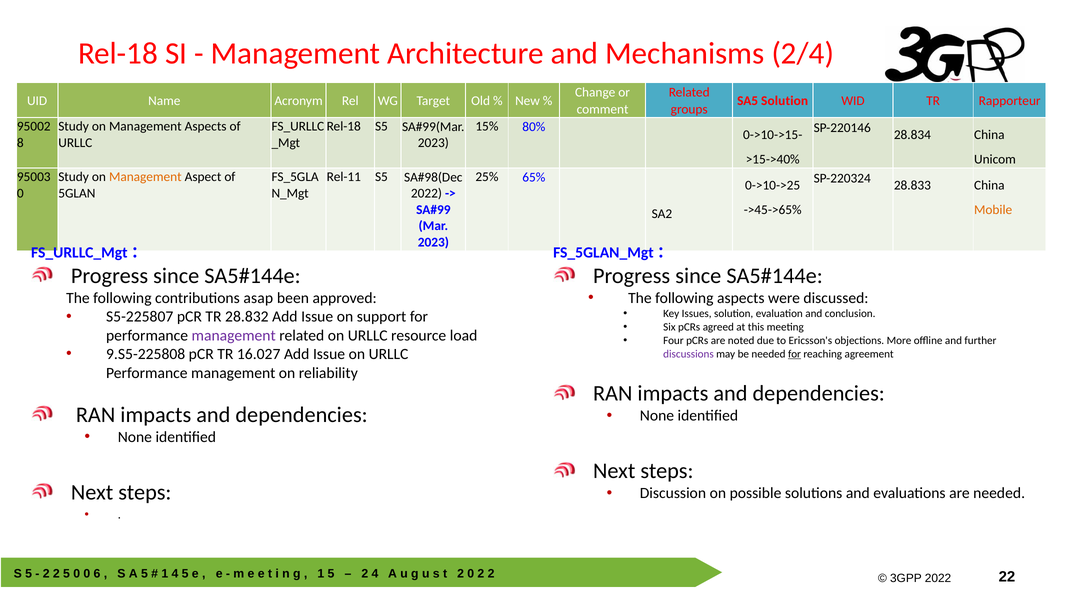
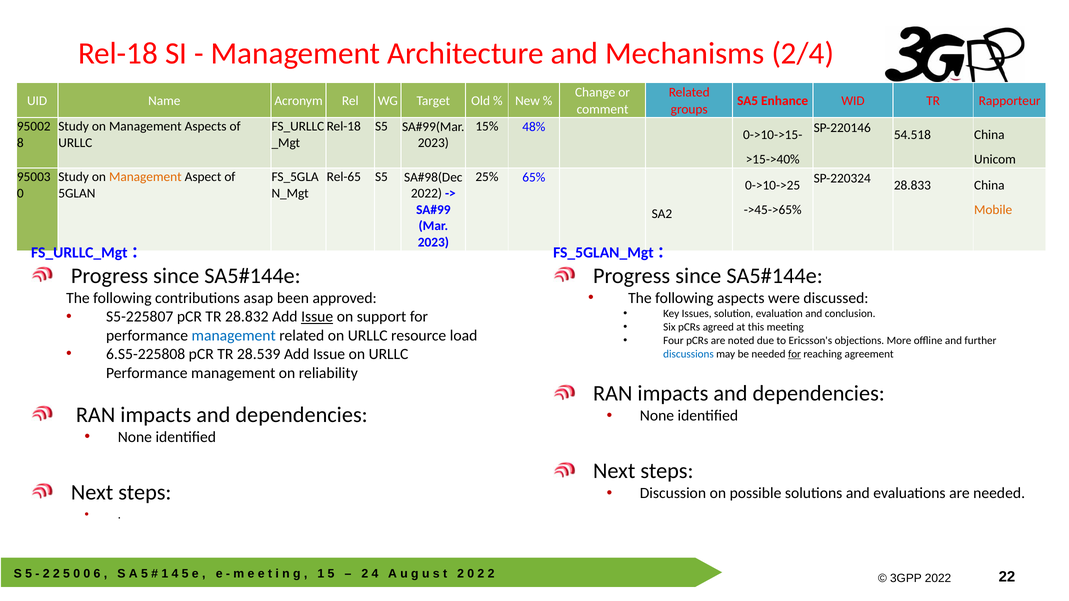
SA5 Solution: Solution -> Enhance
80%: 80% -> 48%
28.834: 28.834 -> 54.518
Rel-11: Rel-11 -> Rel-65
Issue at (317, 317) underline: none -> present
management at (234, 336) colour: purple -> blue
9.S5-225808: 9.S5-225808 -> 6.S5-225808
16.027: 16.027 -> 28.539
discussions colour: purple -> blue
